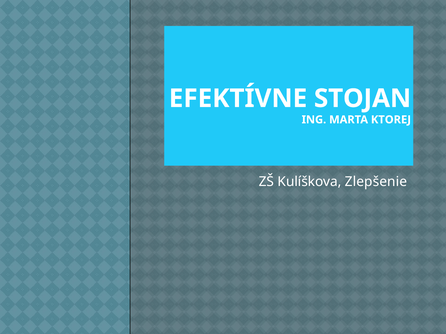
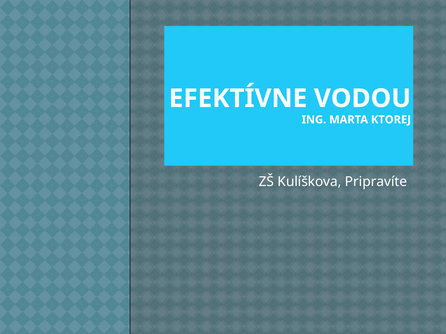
STOJAN: STOJAN -> VODOU
Zlepšenie: Zlepšenie -> Pripravíte
